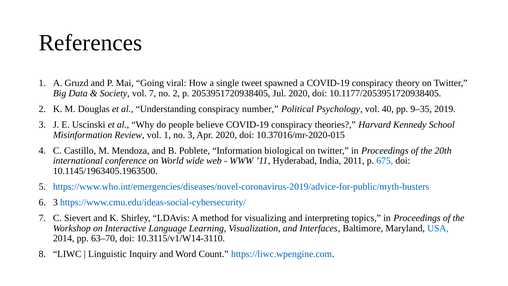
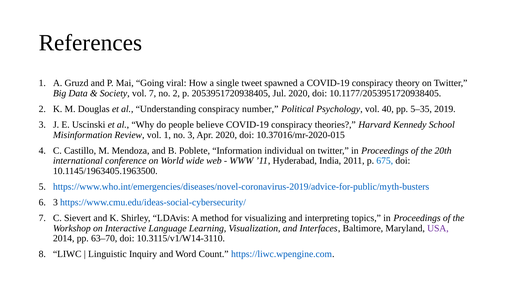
9–35: 9–35 -> 5–35
biological: biological -> individual
USA colour: blue -> purple
